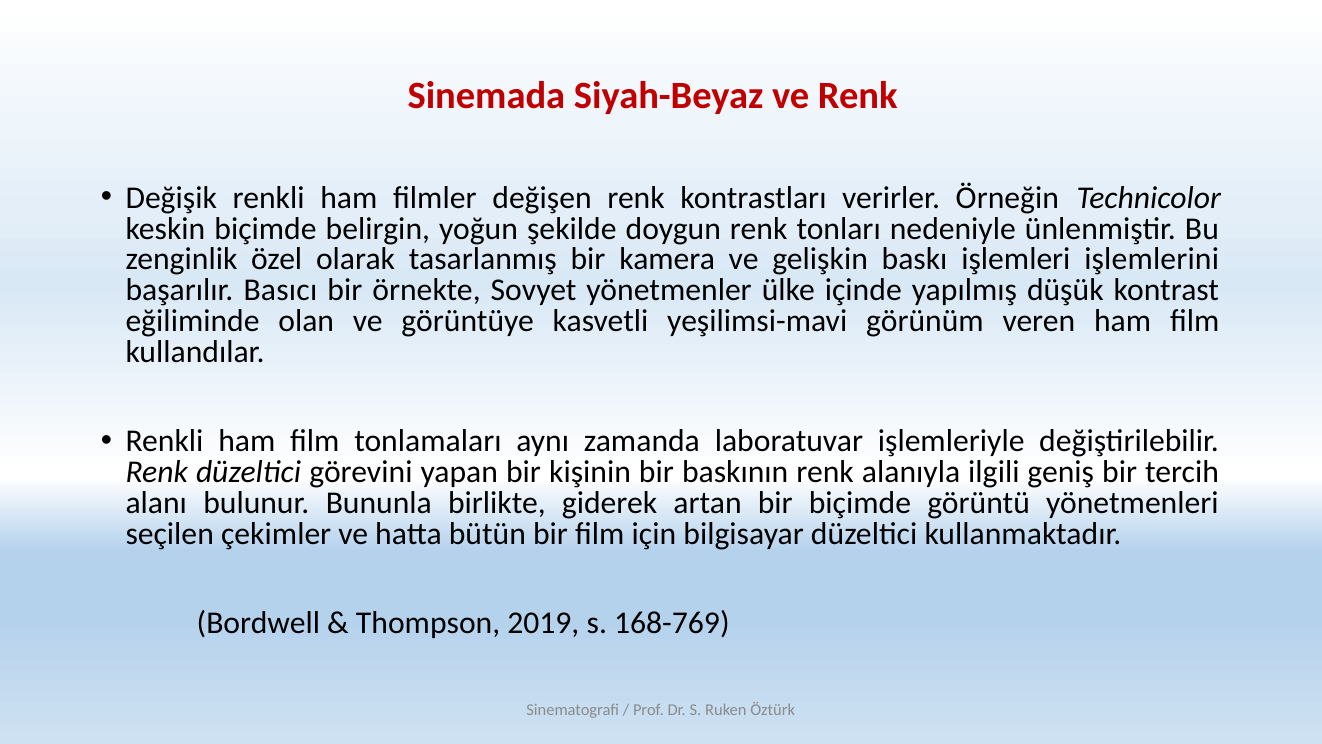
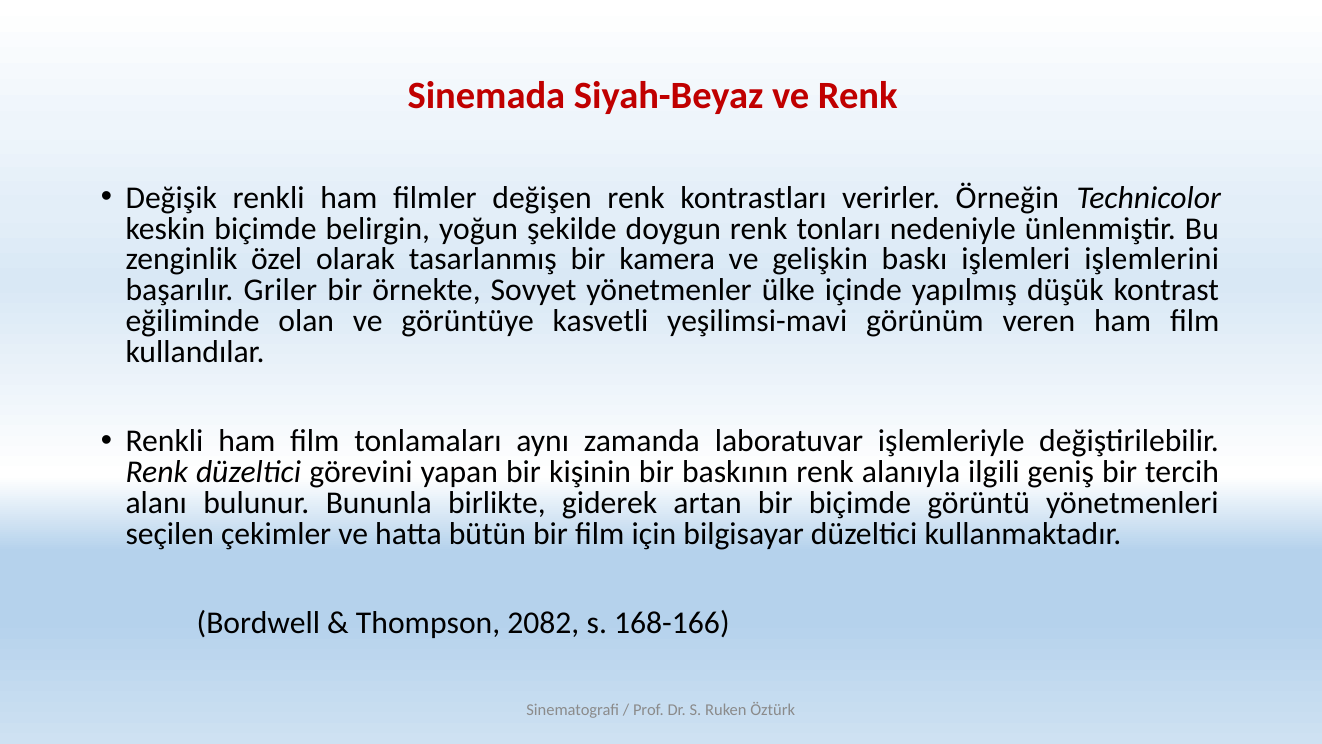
Basıcı: Basıcı -> Griler
2019: 2019 -> 2082
168-769: 168-769 -> 168-166
